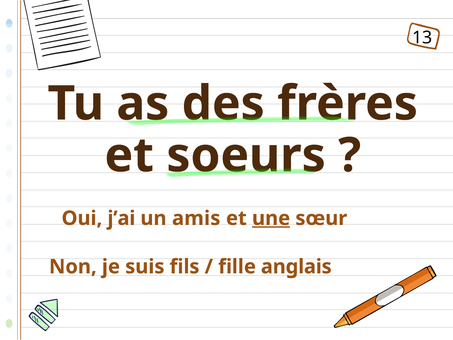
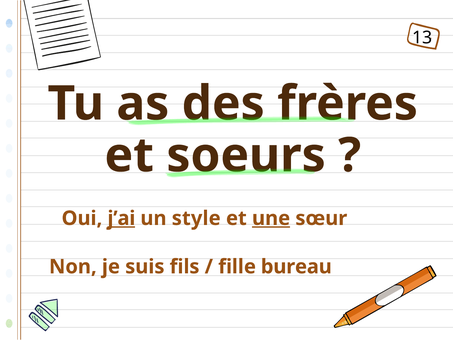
j’ai underline: none -> present
amis: amis -> style
anglais: anglais -> bureau
